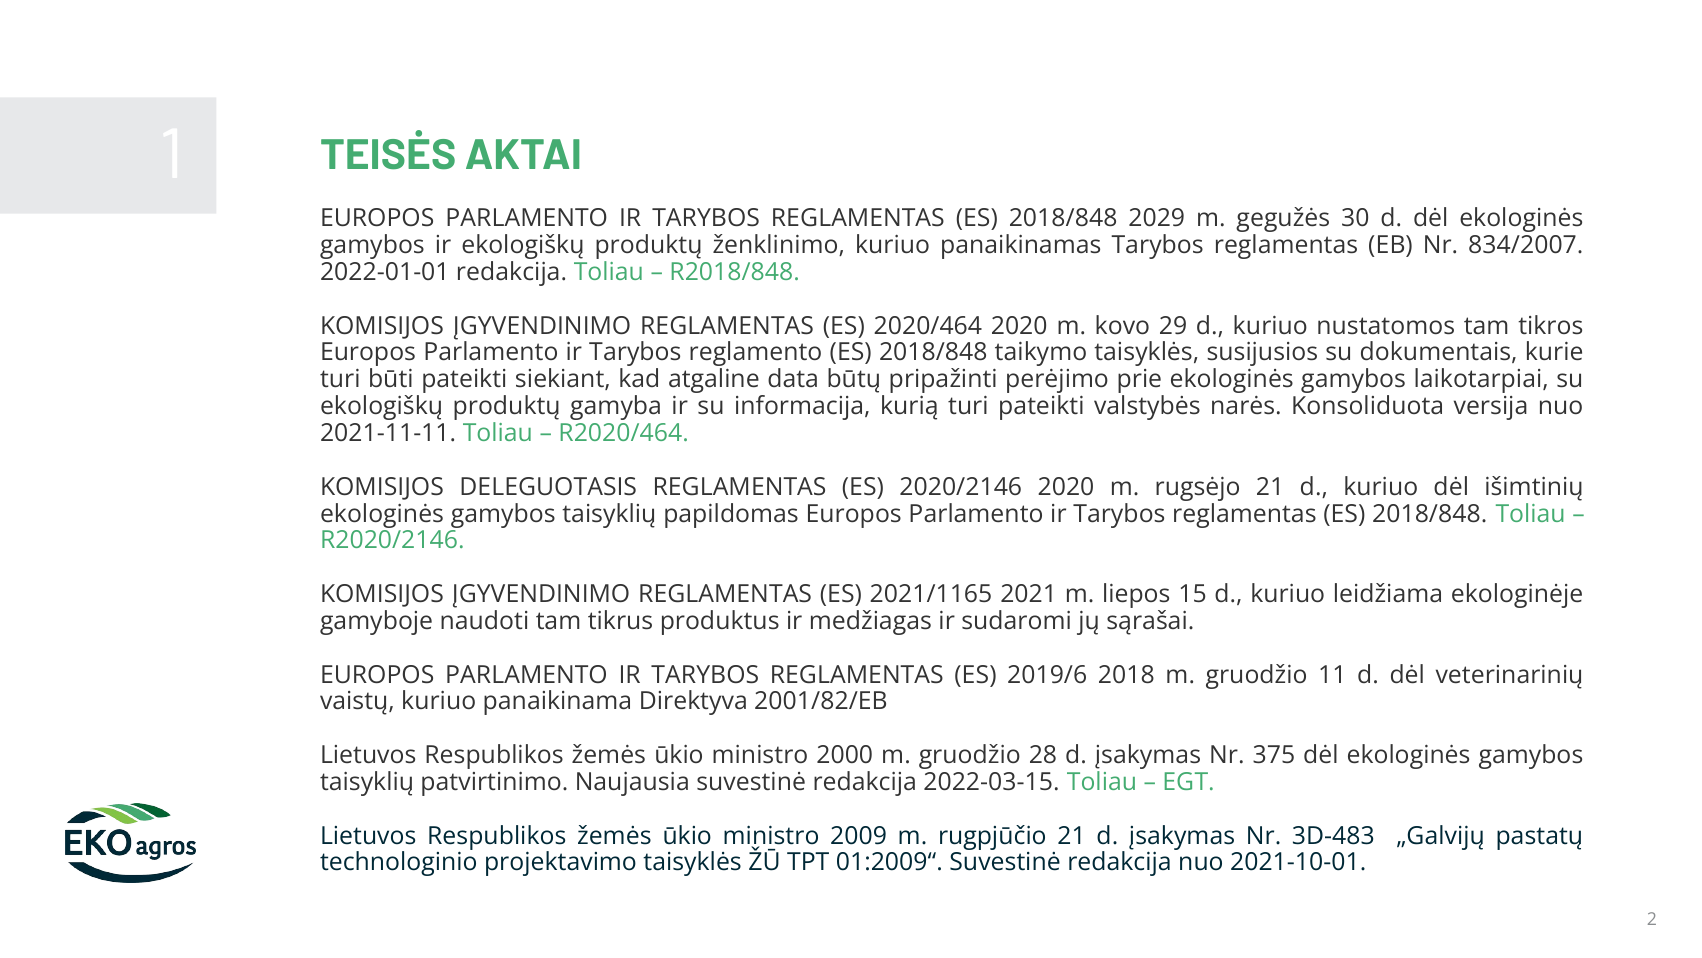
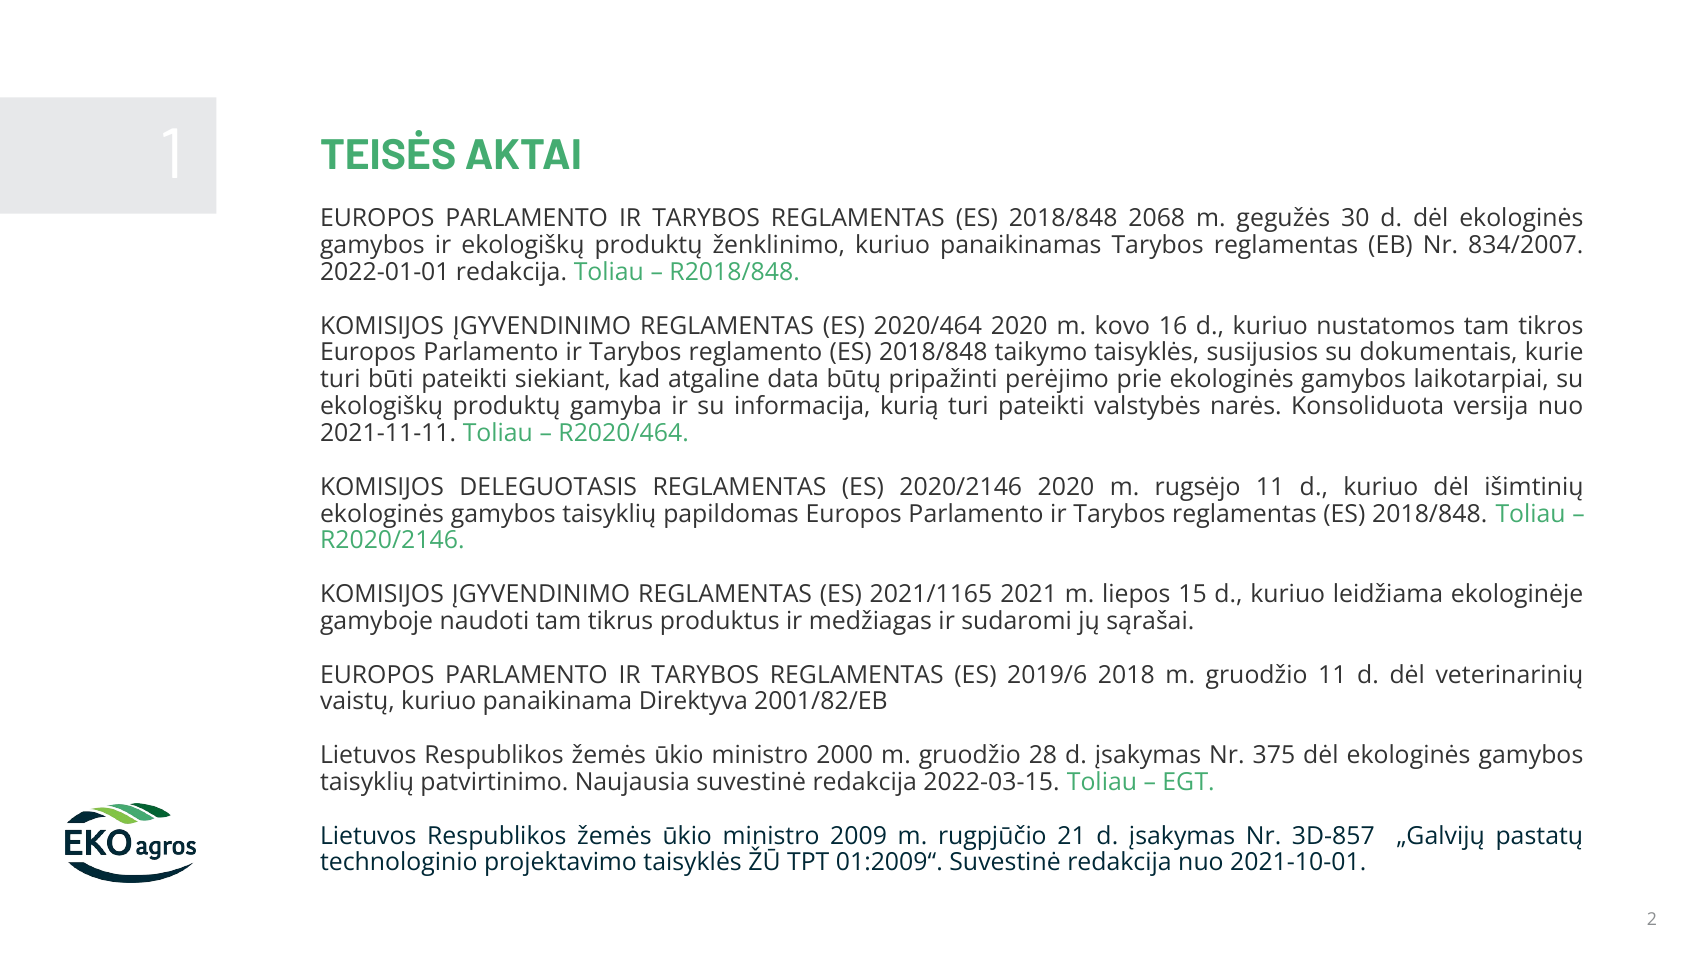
2029: 2029 -> 2068
29: 29 -> 16
rugsėjo 21: 21 -> 11
3D-483: 3D-483 -> 3D-857
